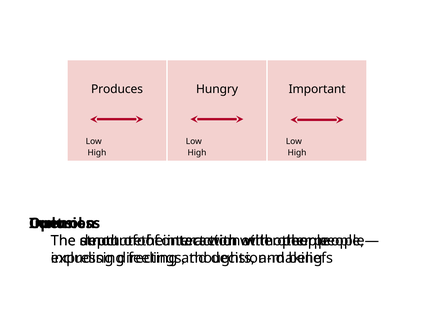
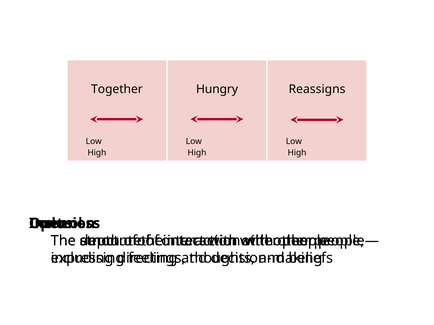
Produces: Produces -> Together
Important: Important -> Reassigns
